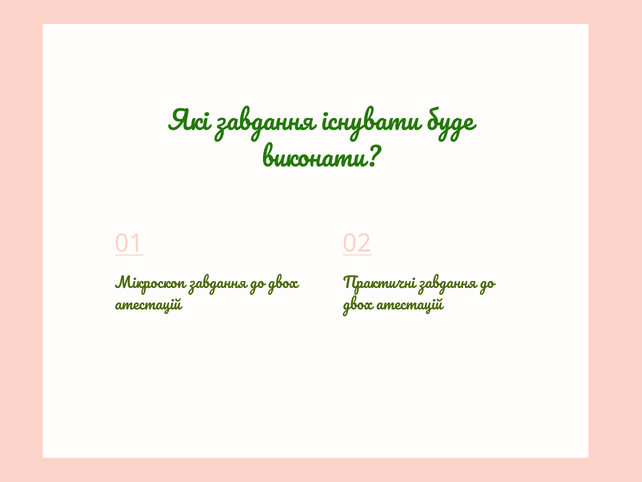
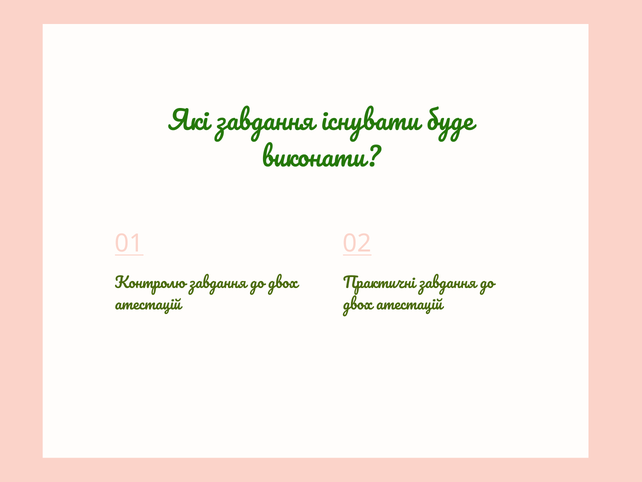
Мікроскоп: Мікроскоп -> Контролю
